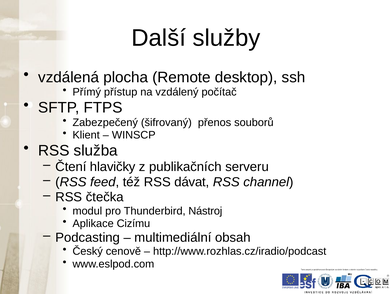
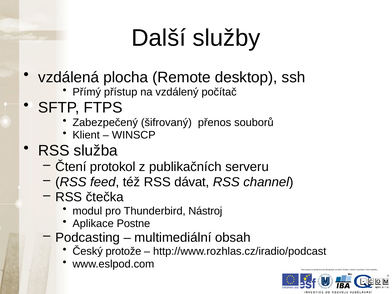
hlavičky: hlavičky -> protokol
Cizímu: Cizímu -> Postne
cenově: cenově -> protože
